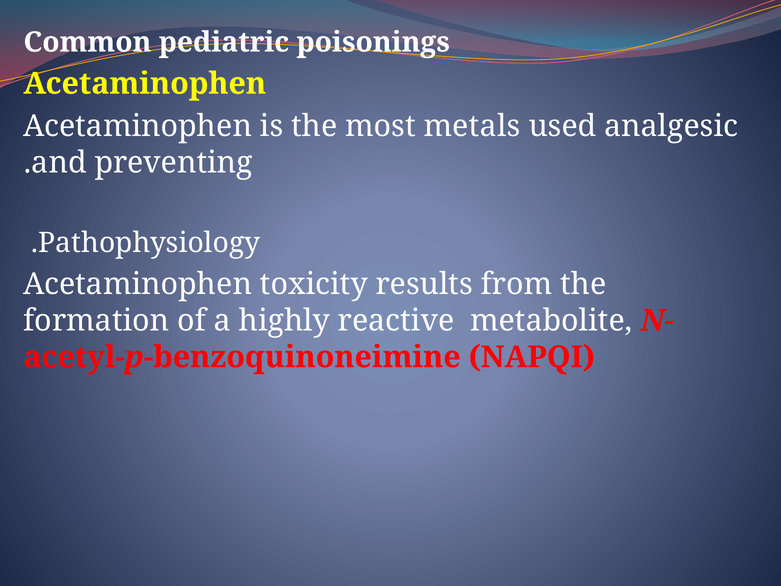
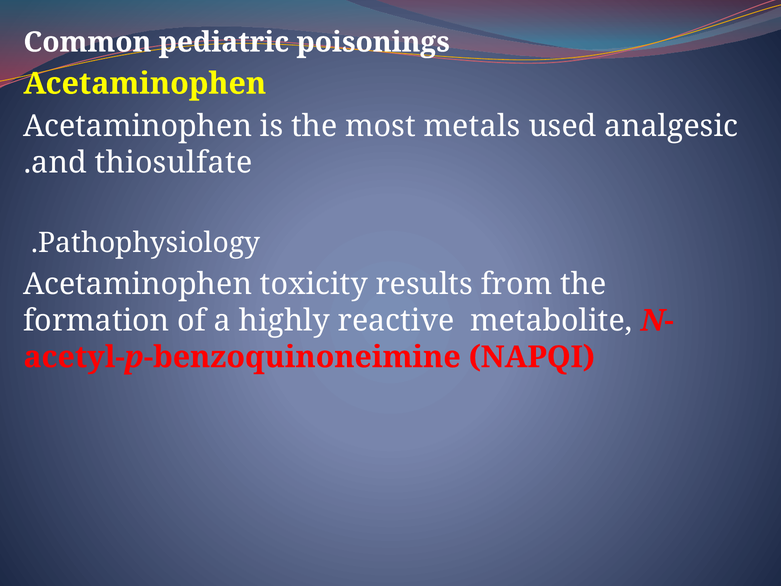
preventing: preventing -> thiosulfate
